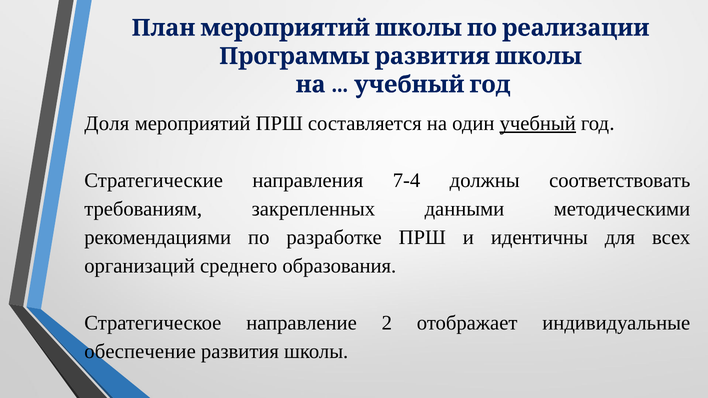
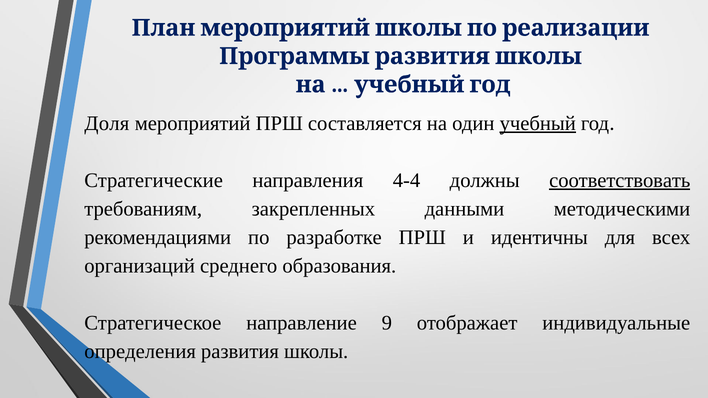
7-4: 7-4 -> 4-4
соответствовать underline: none -> present
2: 2 -> 9
обеспечение: обеспечение -> определения
